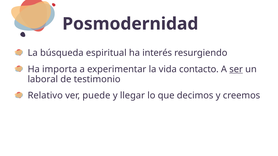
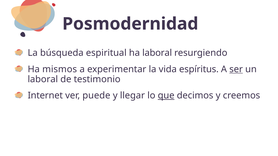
ha interés: interés -> laboral
importa: importa -> mismos
contacto: contacto -> espíritus
Relativo: Relativo -> Internet
que underline: none -> present
